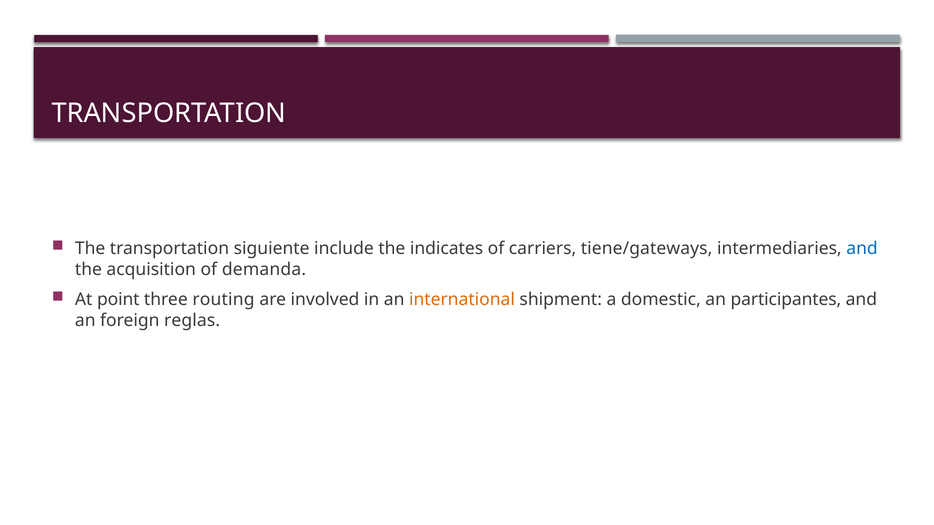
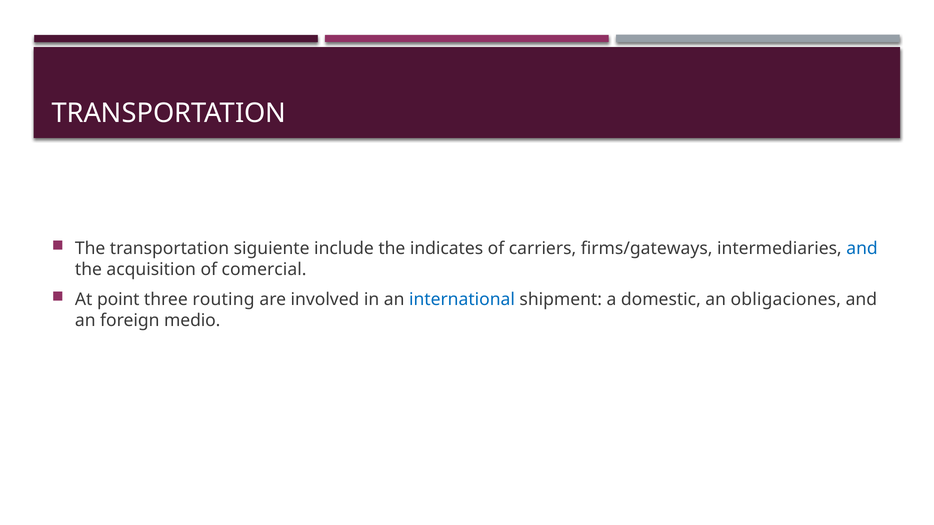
tiene/gateways: tiene/gateways -> firms/gateways
demanda: demanda -> comercial
international colour: orange -> blue
participantes: participantes -> obligaciones
reglas: reglas -> medio
